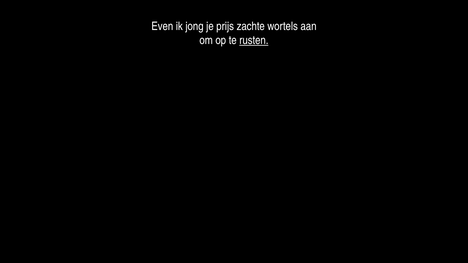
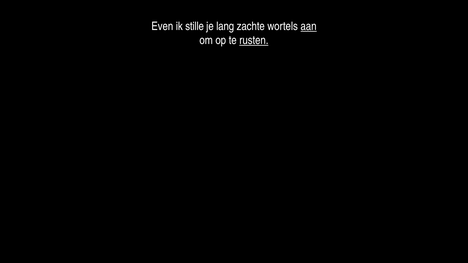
jong: jong -> stille
prijs: prijs -> lang
aan underline: none -> present
